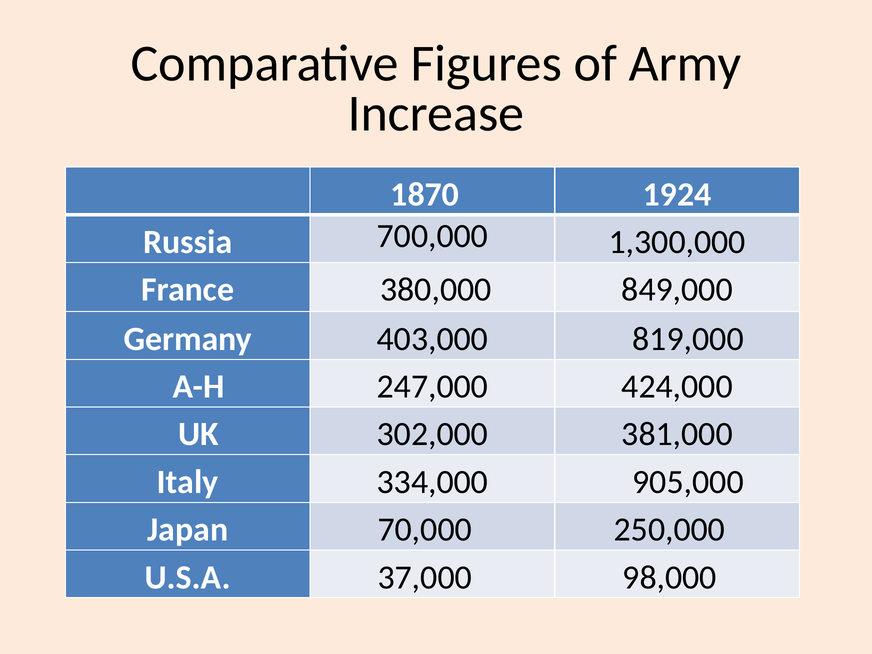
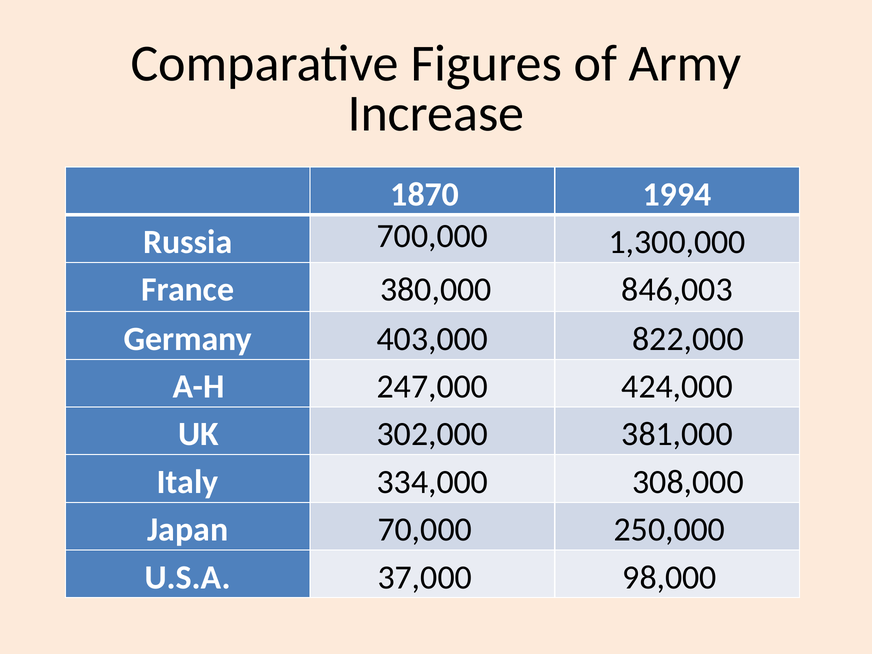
1924: 1924 -> 1994
849,000: 849,000 -> 846,003
819,000: 819,000 -> 822,000
905,000: 905,000 -> 308,000
